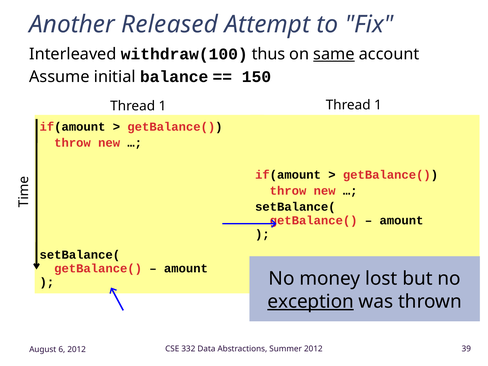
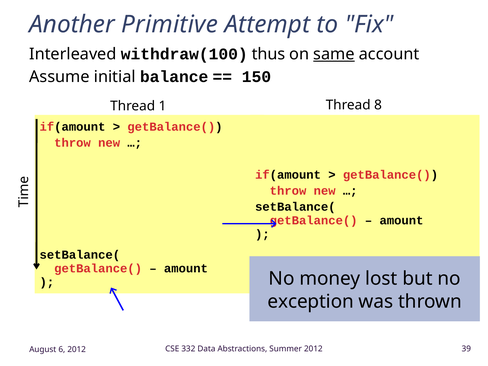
Released: Released -> Primitive
1 Thread 1: 1 -> 8
exception underline: present -> none
